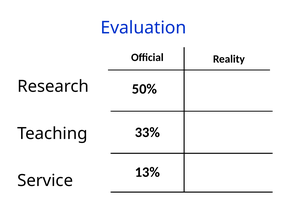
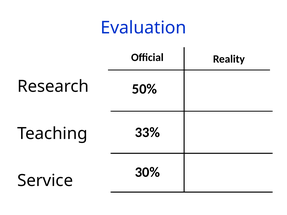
13%: 13% -> 30%
